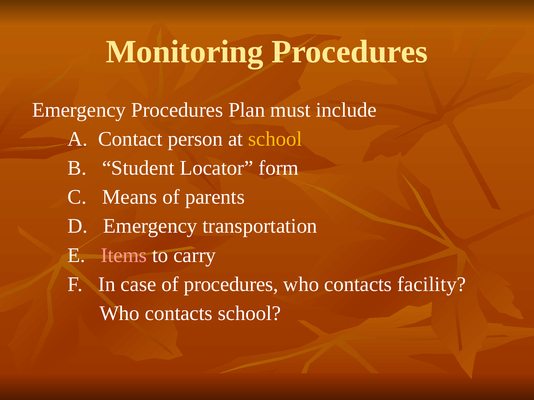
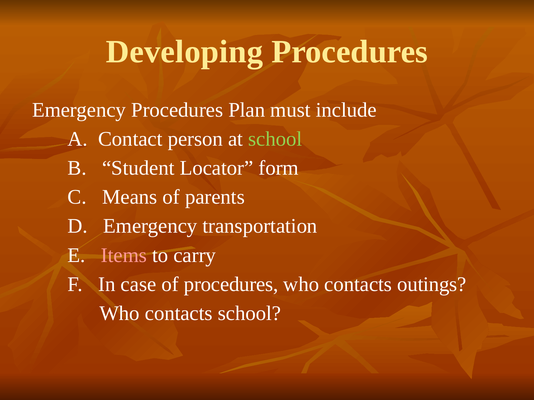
Monitoring: Monitoring -> Developing
school at (275, 139) colour: yellow -> light green
facility: facility -> outings
